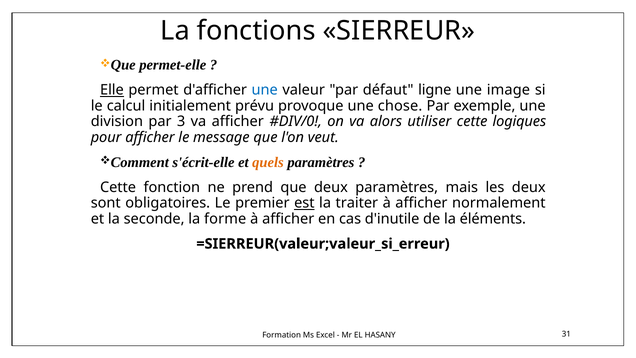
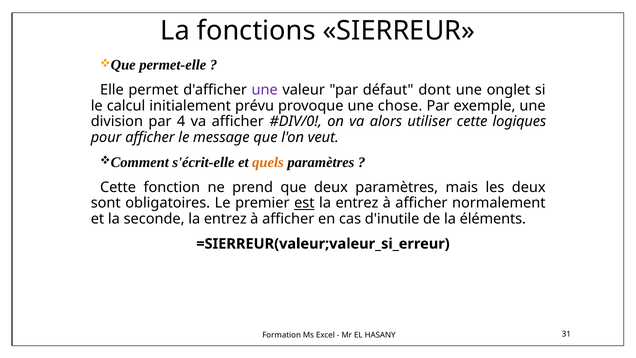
Elle underline: present -> none
une at (265, 90) colour: blue -> purple
ligne: ligne -> dont
image: image -> onglet
3: 3 -> 4
traiter at (357, 203): traiter -> entrez
seconde la forme: forme -> entrez
